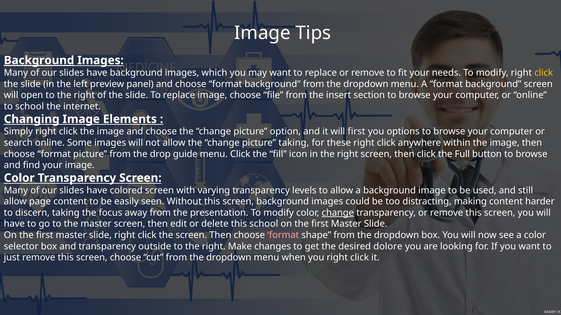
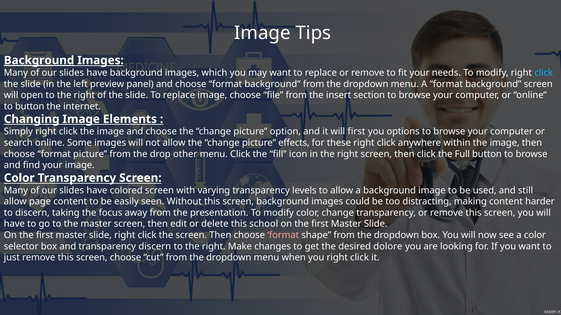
click at (544, 73) colour: yellow -> light blue
to school: school -> button
picture taking: taking -> effects
guide: guide -> other
change at (338, 213) underline: present -> none
transparency outside: outside -> discern
